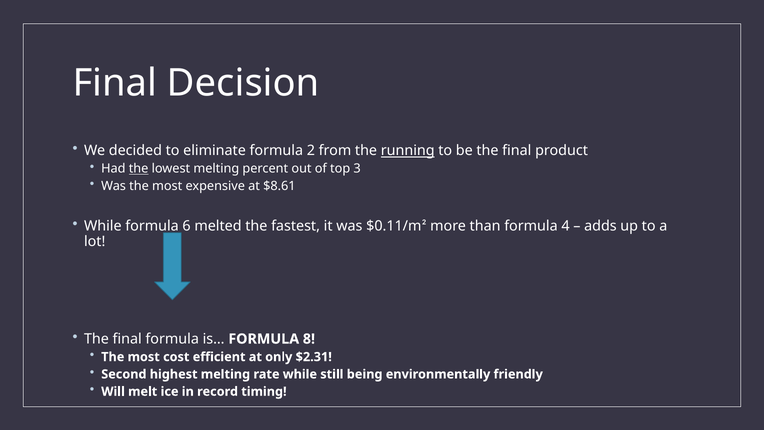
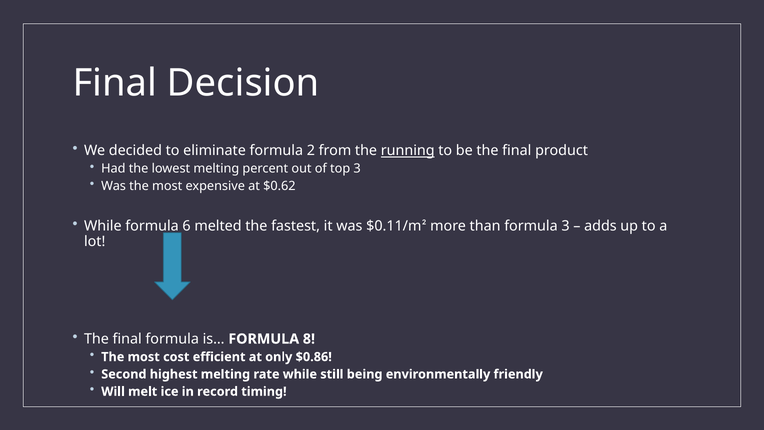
the at (139, 169) underline: present -> none
$8.61: $8.61 -> $0.62
formula 4: 4 -> 3
$2.31: $2.31 -> $0.86
